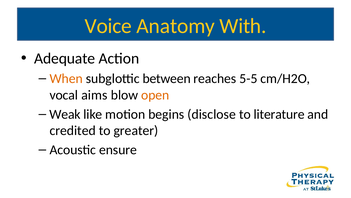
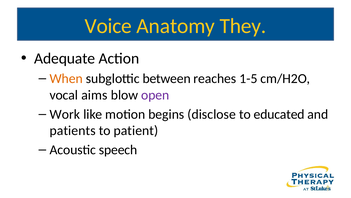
With: With -> They
5-5: 5-5 -> 1-5
open colour: orange -> purple
Weak: Weak -> Work
literature: literature -> educated
credited: credited -> patients
greater: greater -> patient
ensure: ensure -> speech
